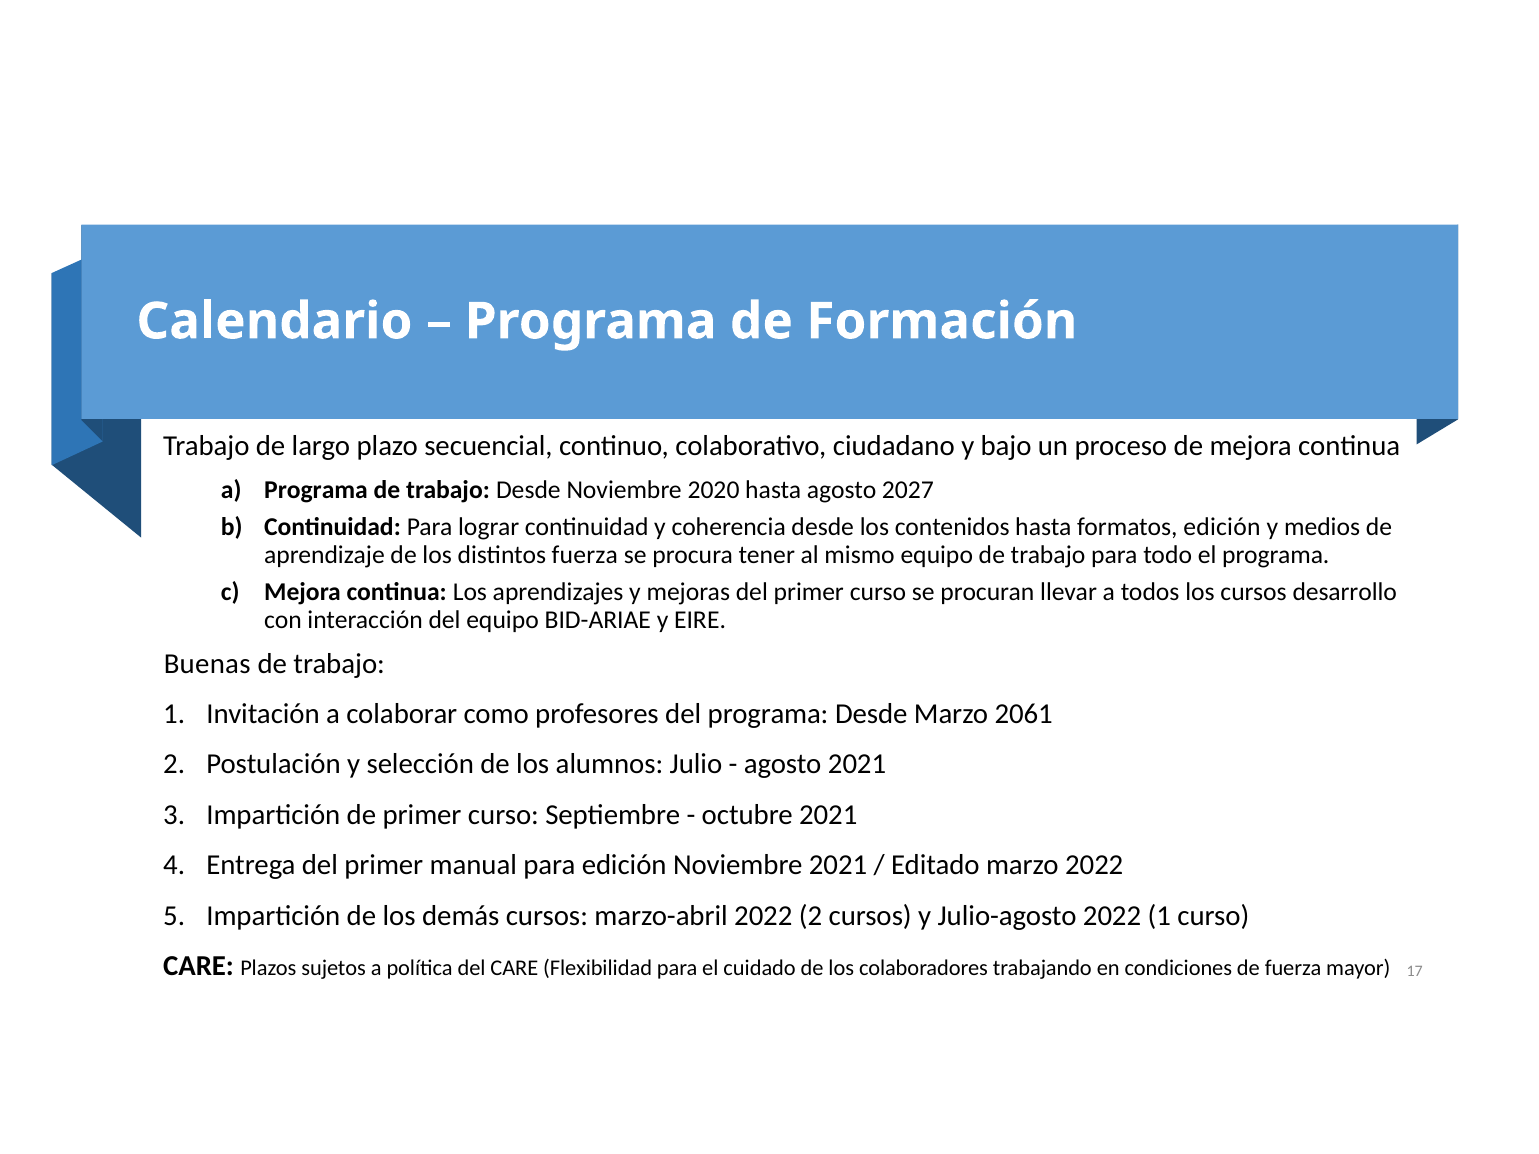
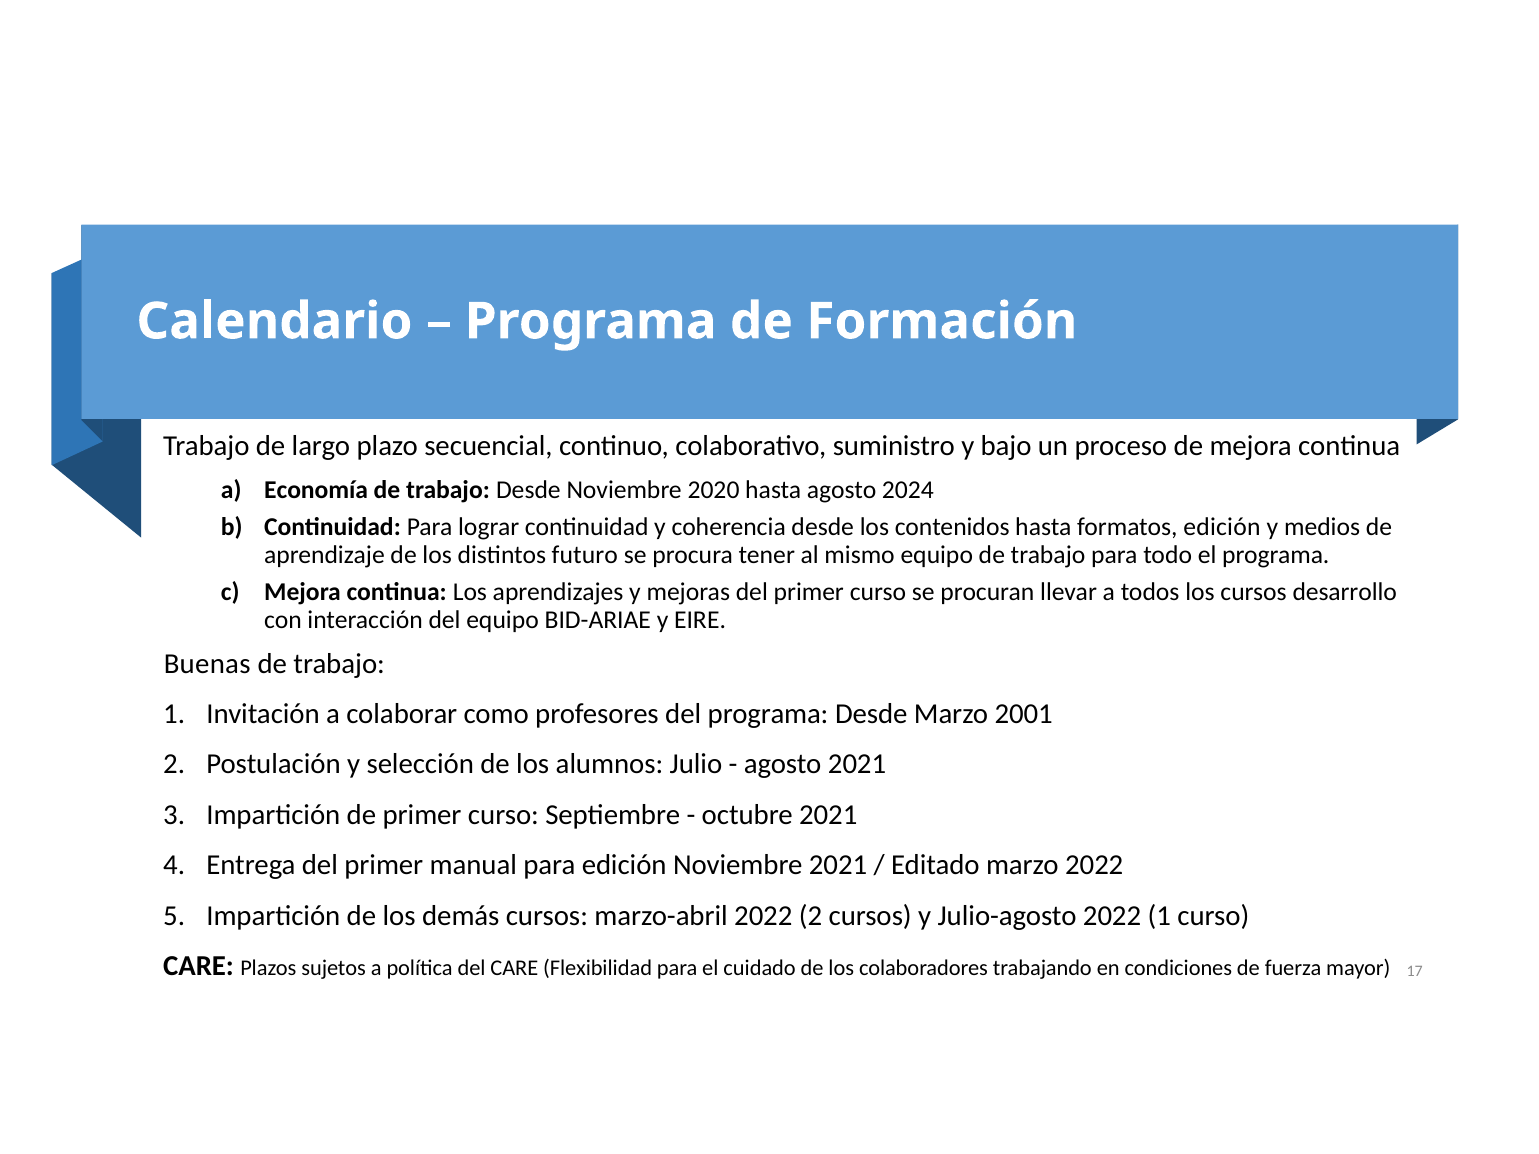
ciudadano: ciudadano -> suministro
a Programa: Programa -> Economía
2027: 2027 -> 2024
distintos fuerza: fuerza -> futuro
2061: 2061 -> 2001
